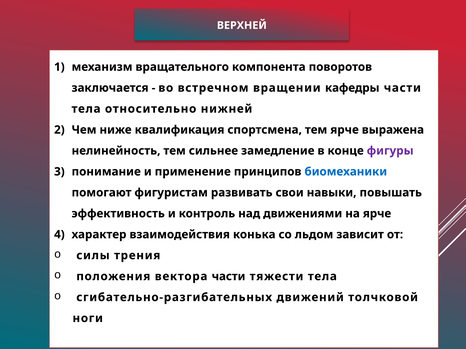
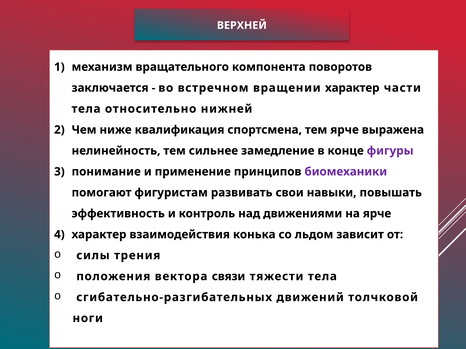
вращении кафедры: кафедры -> характер
биомеханики colour: blue -> purple
вектора части: части -> связи
